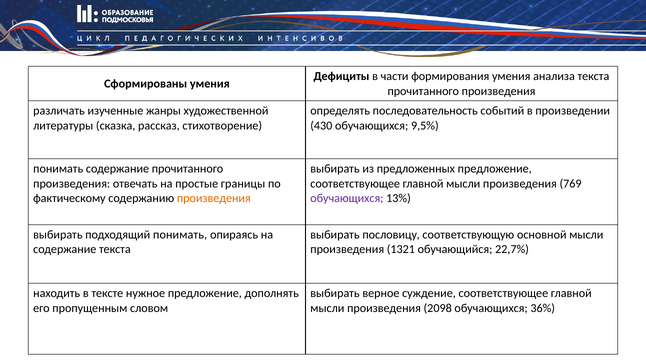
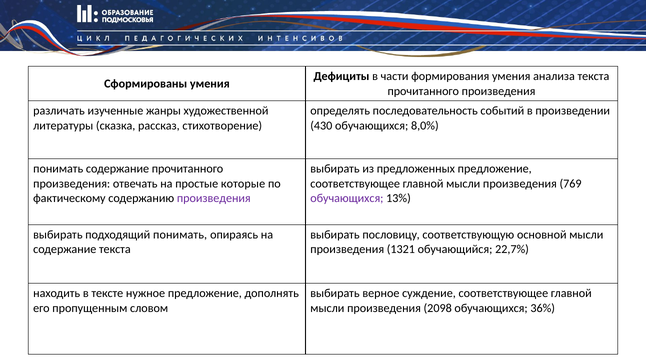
9,5%: 9,5% -> 8,0%
границы: границы -> которые
произведения at (214, 198) colour: orange -> purple
